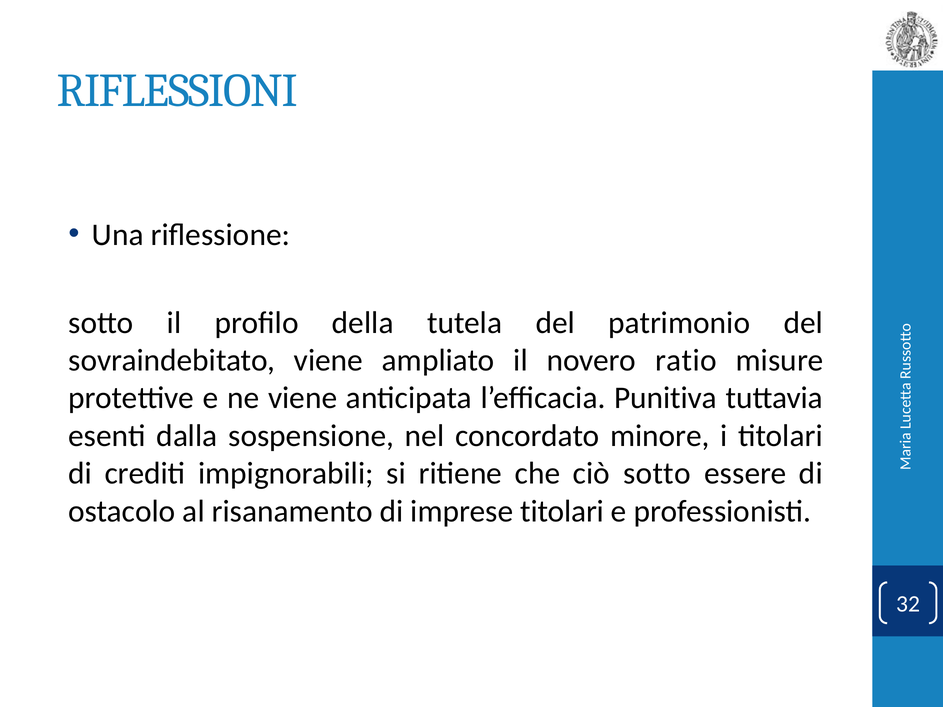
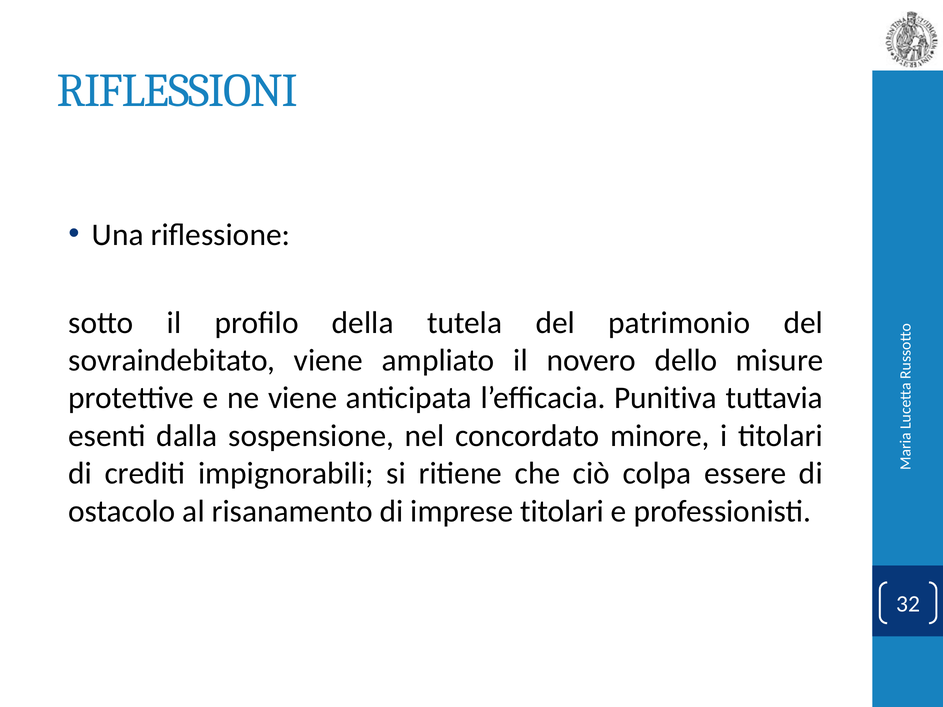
ratio: ratio -> dello
ciò sotto: sotto -> colpa
